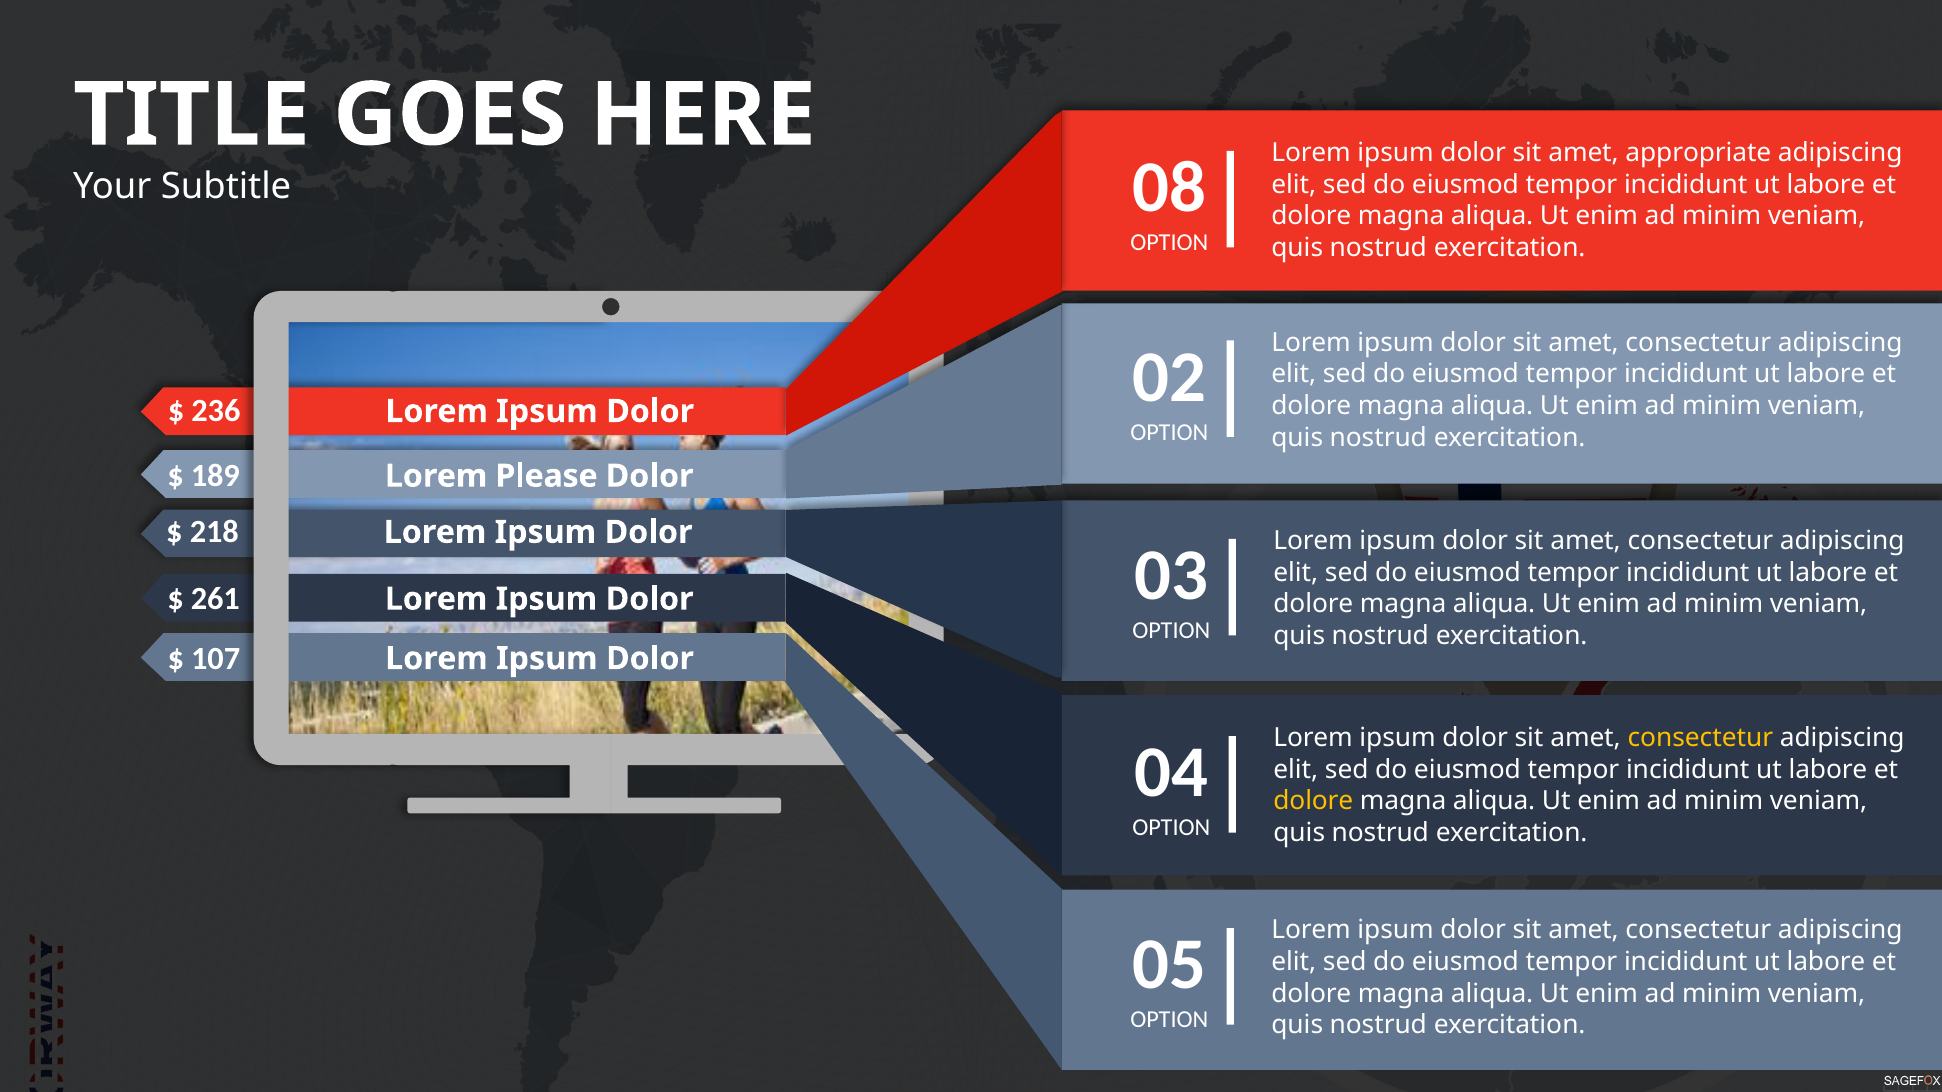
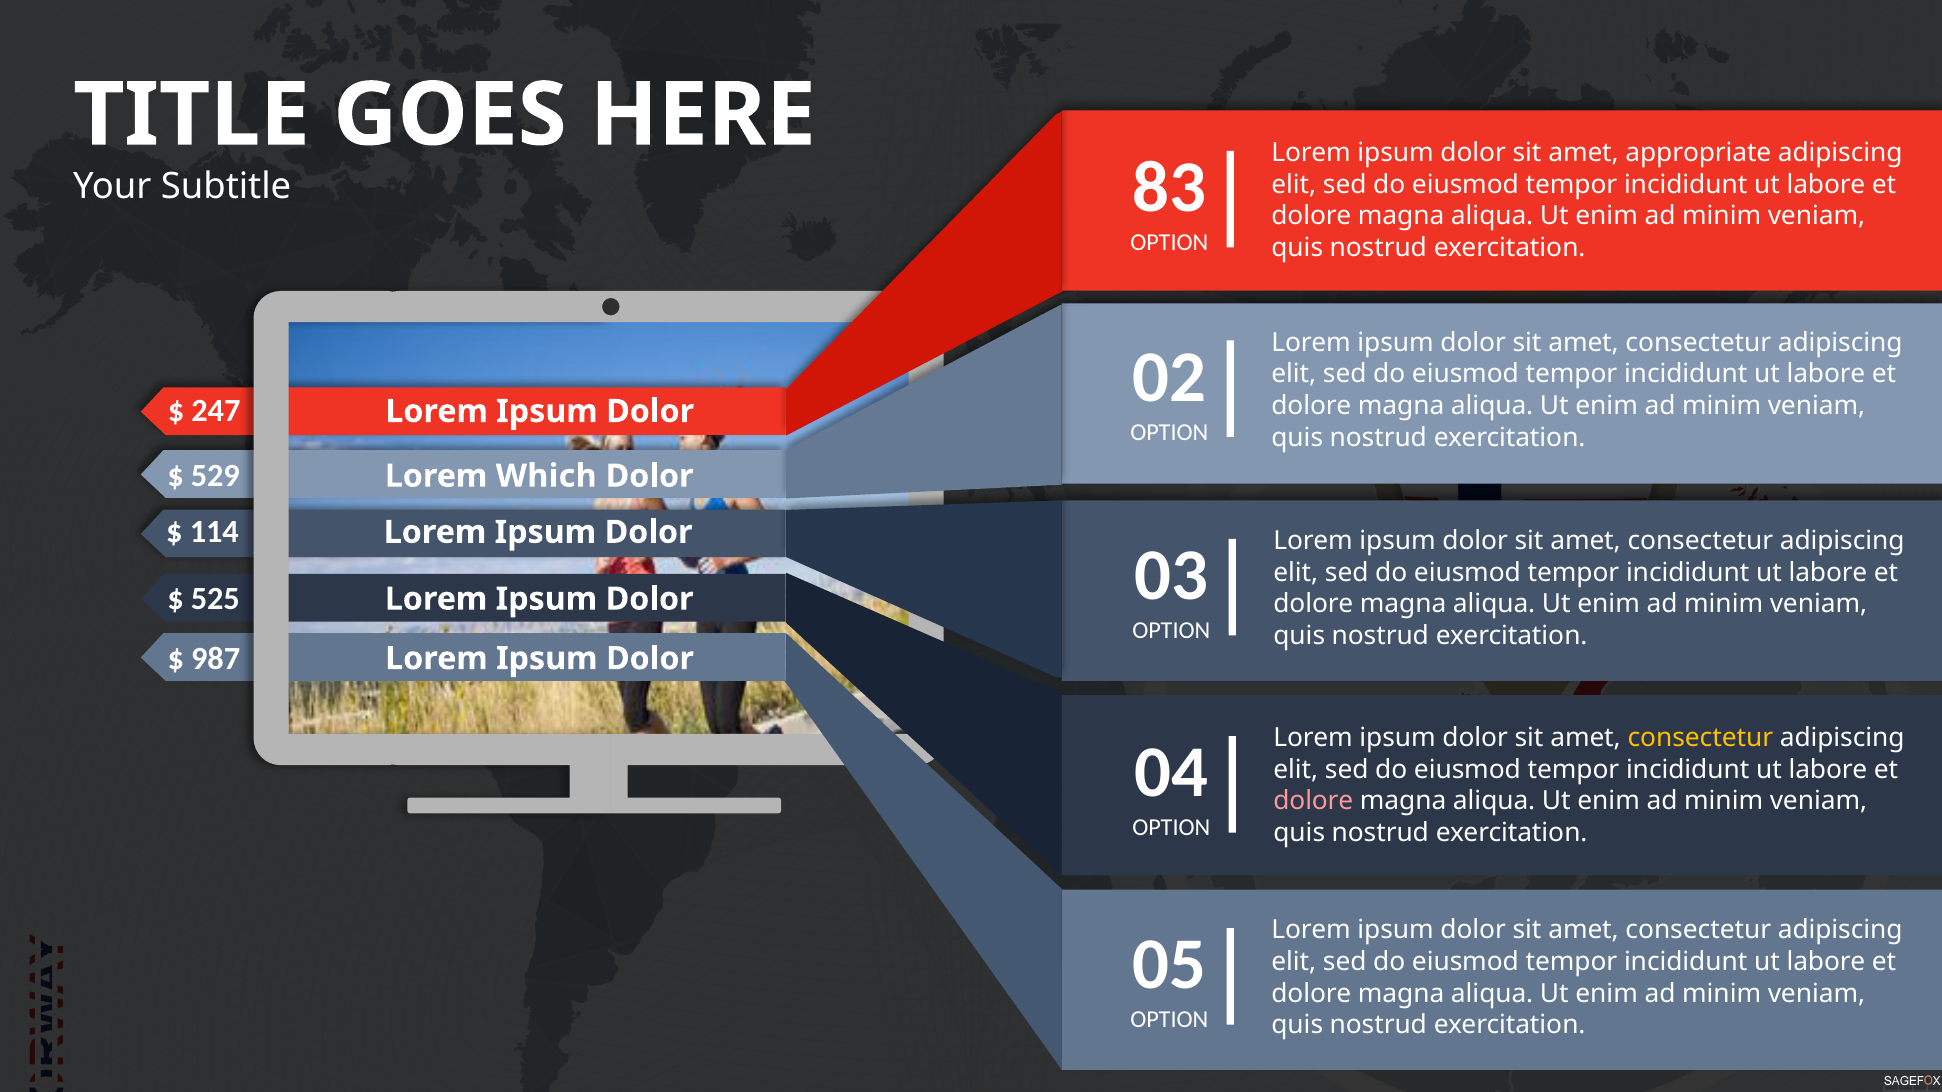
08: 08 -> 83
236: 236 -> 247
189: 189 -> 529
Please: Please -> Which
218: 218 -> 114
261: 261 -> 525
107: 107 -> 987
dolore at (1313, 802) colour: yellow -> pink
